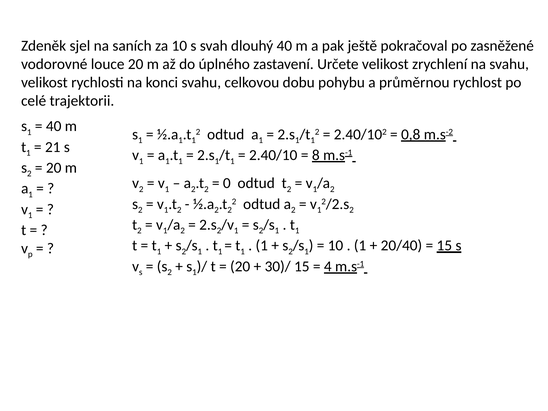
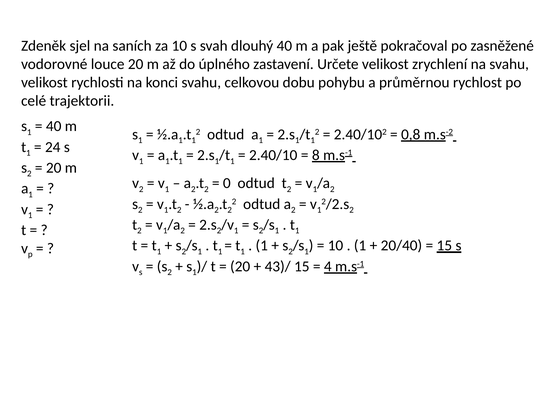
21: 21 -> 24
30)/: 30)/ -> 43)/
